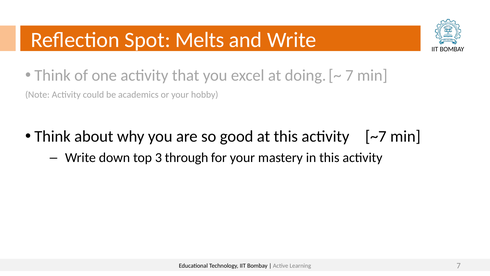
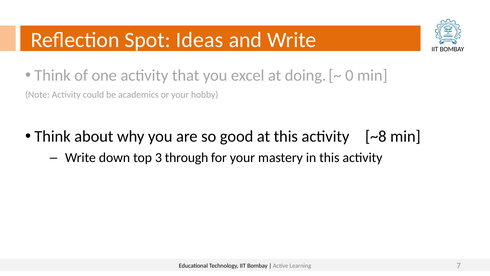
Melts: Melts -> Ideas
7 at (349, 75): 7 -> 0
~7: ~7 -> ~8
